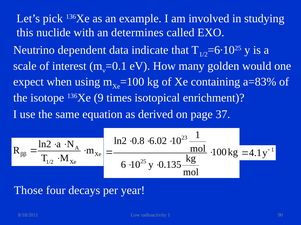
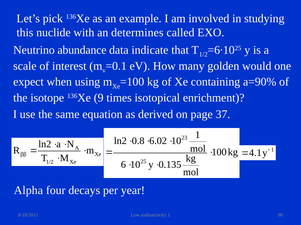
dependent: dependent -> abundance
a=83%: a=83% -> a=90%
Those: Those -> Alpha
